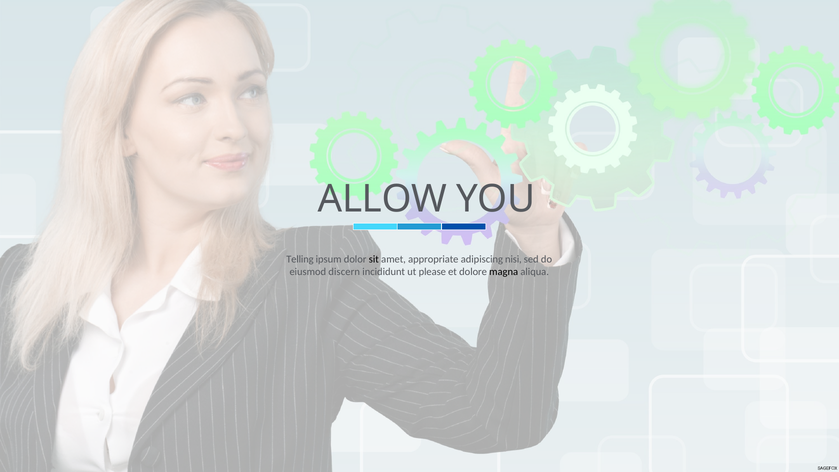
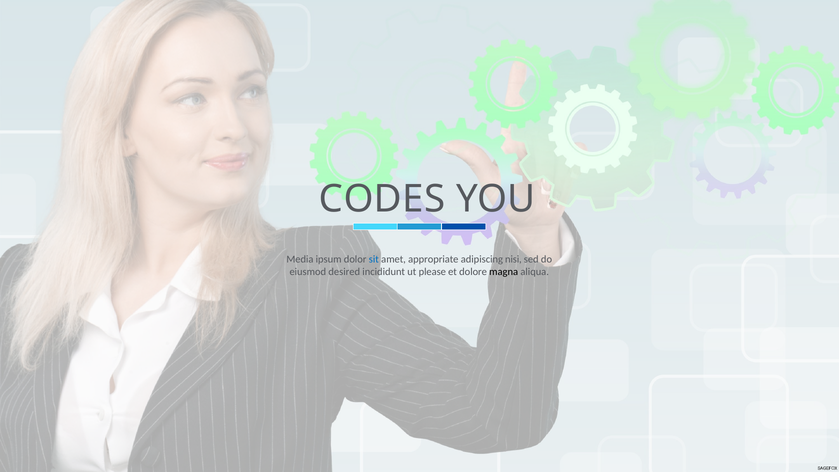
ALLOW: ALLOW -> CODES
Telling: Telling -> Media
sit colour: black -> blue
discern: discern -> desired
